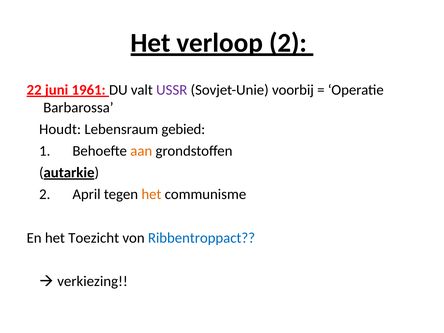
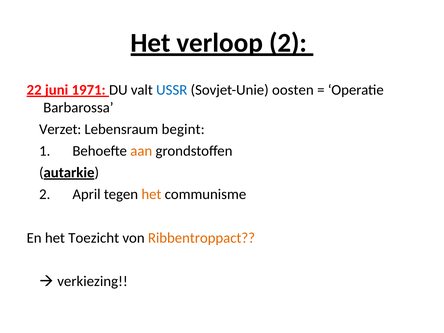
1961: 1961 -> 1971
USSR colour: purple -> blue
voorbij: voorbij -> oosten
Houdt: Houdt -> Verzet
gebied: gebied -> begint
Ribbentroppact colour: blue -> orange
